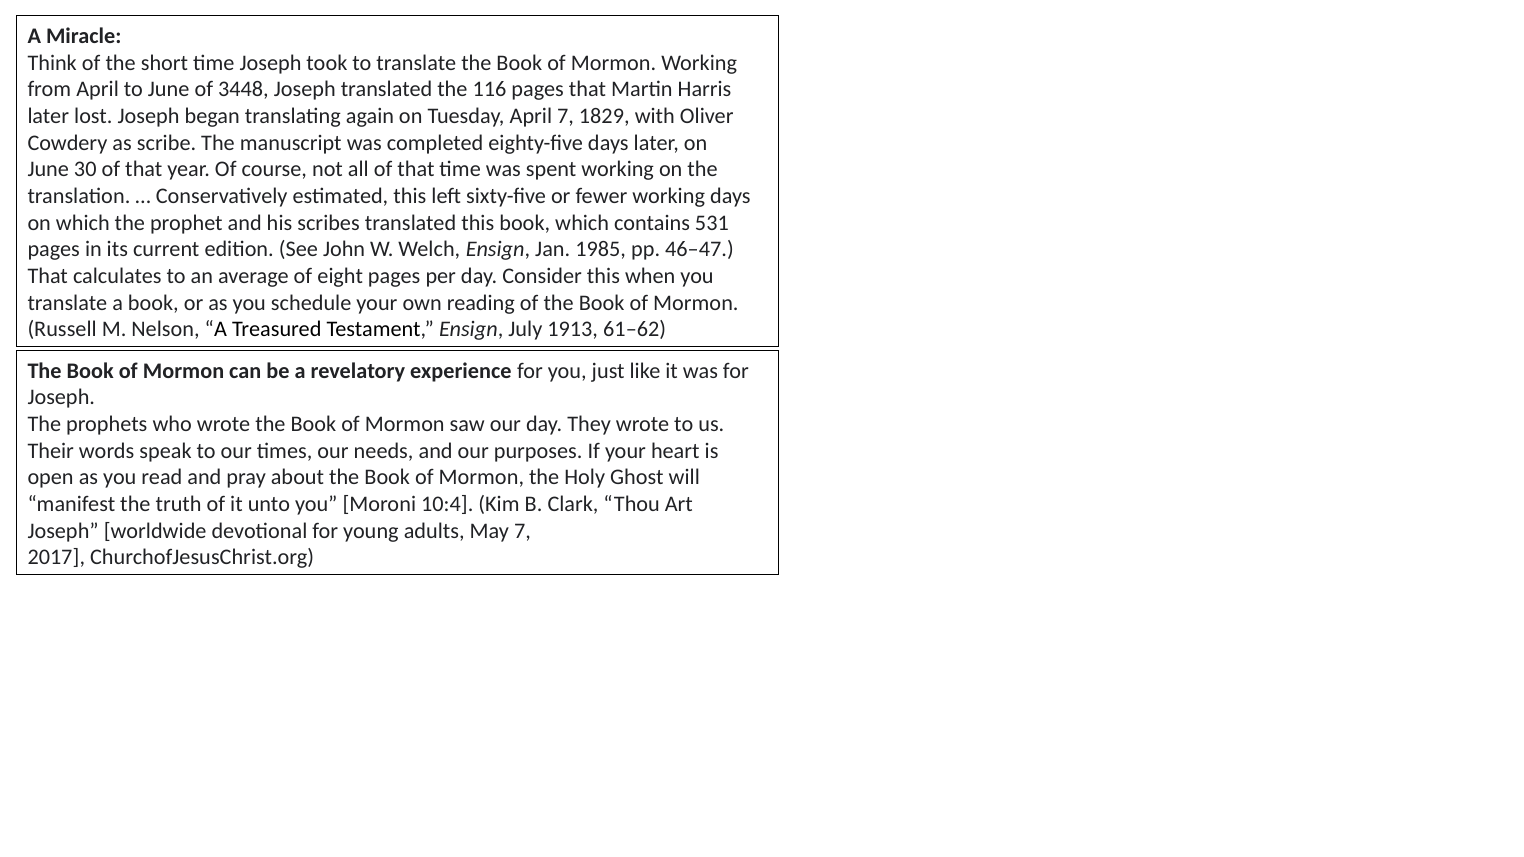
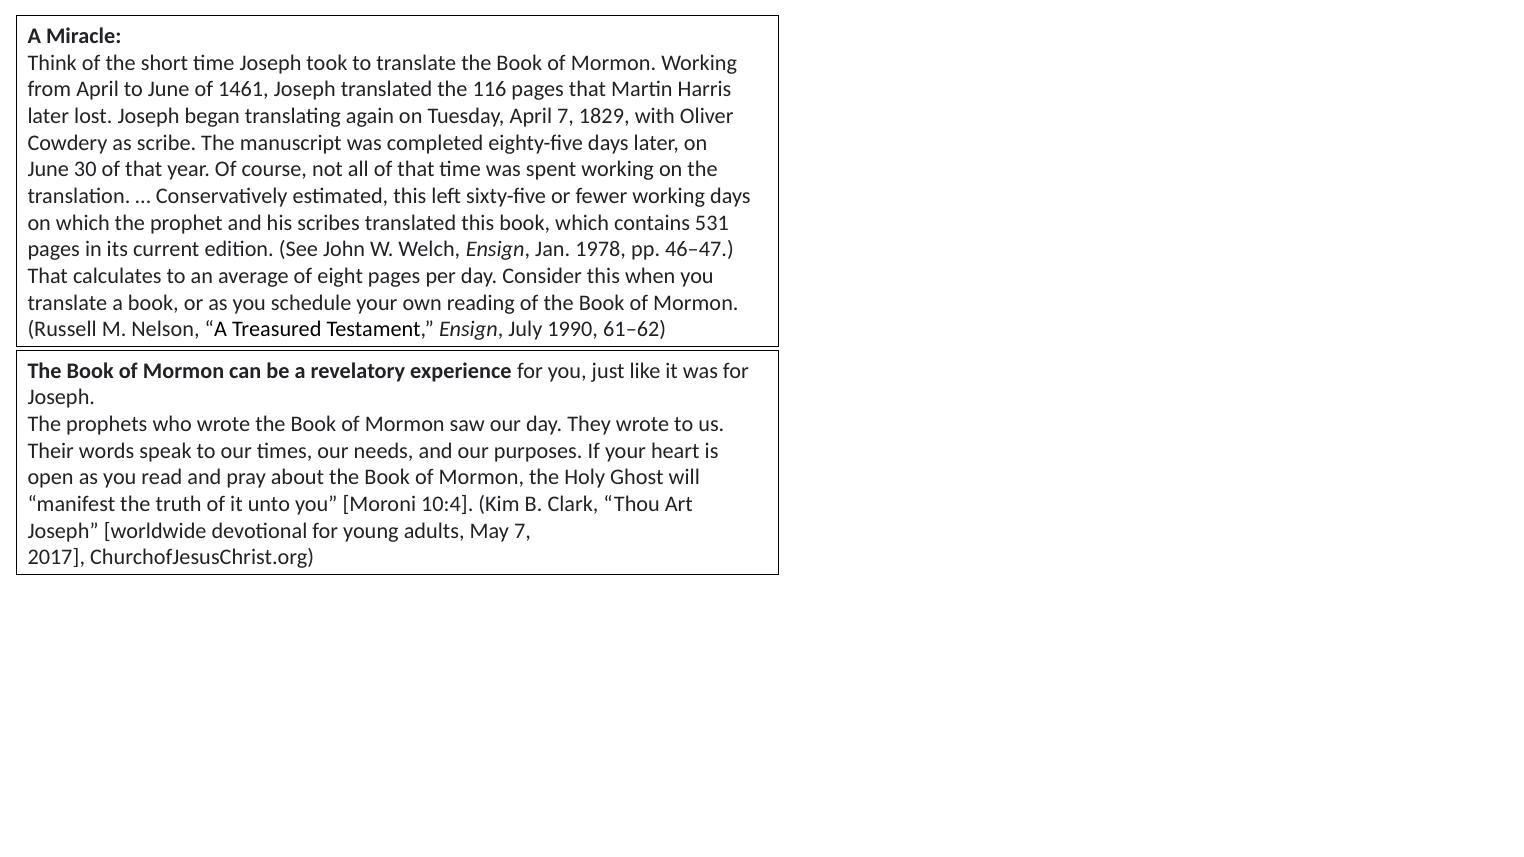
3448: 3448 -> 1461
1985: 1985 -> 1978
1913: 1913 -> 1990
